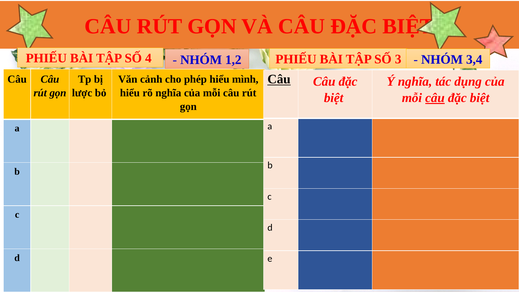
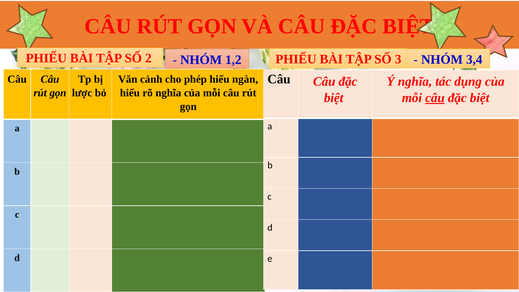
4: 4 -> 2
Câu at (279, 79) underline: present -> none
mình: mình -> ngàn
